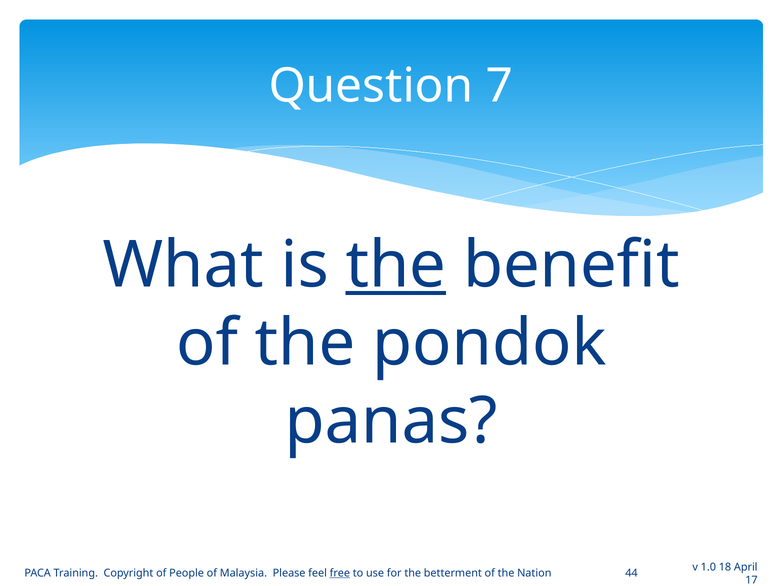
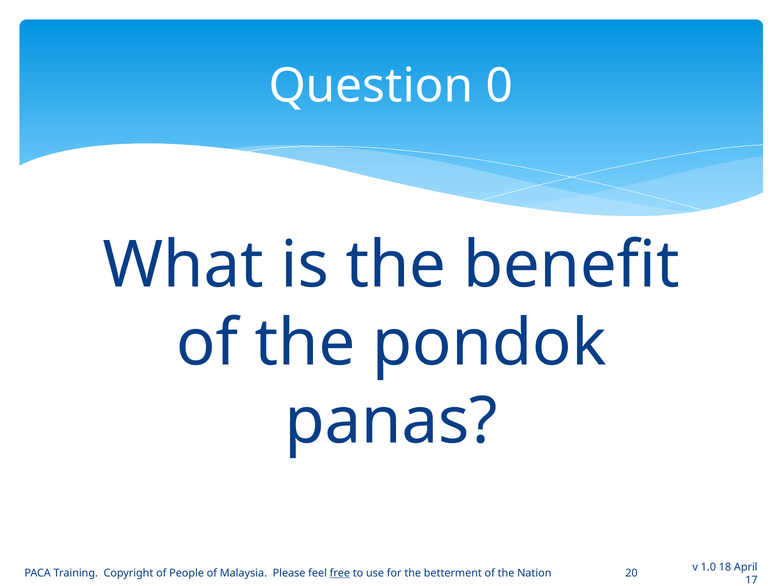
7: 7 -> 0
the at (396, 265) underline: present -> none
44: 44 -> 20
